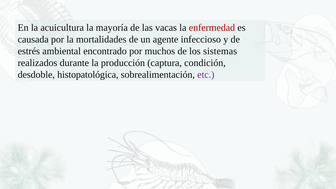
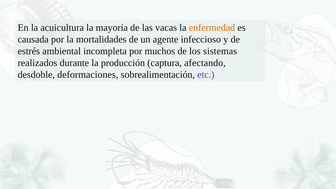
enfermedad colour: red -> orange
encontrado: encontrado -> incompleta
condición: condición -> afectando
histopatológica: histopatológica -> deformaciones
